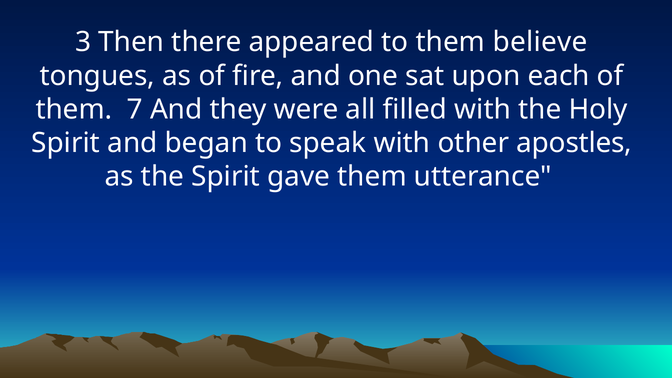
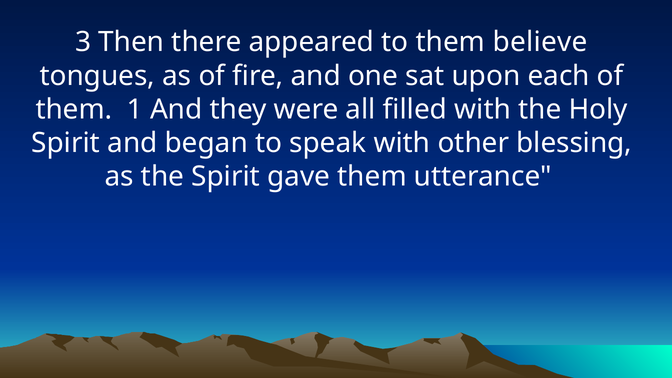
7: 7 -> 1
apostles: apostles -> blessing
